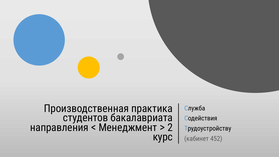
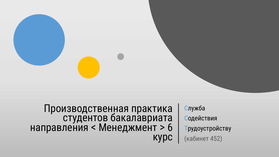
2: 2 -> 6
